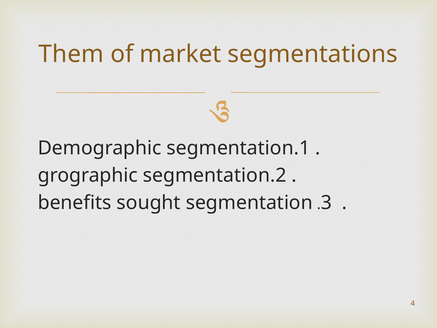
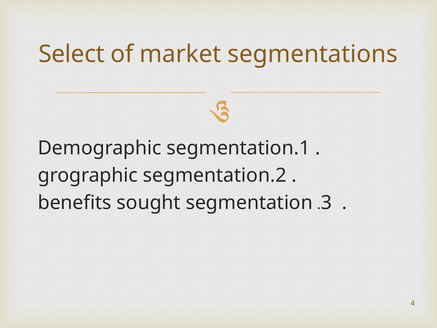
Them: Them -> Select
